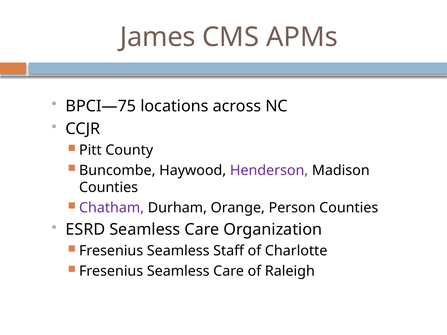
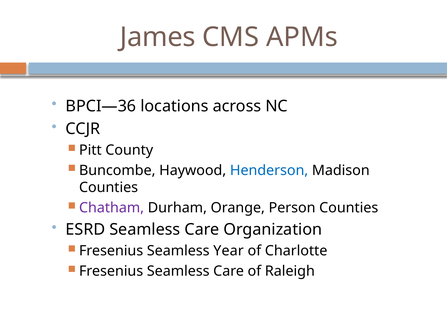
BPCI—75: BPCI—75 -> BPCI—36
Henderson colour: purple -> blue
Staff: Staff -> Year
